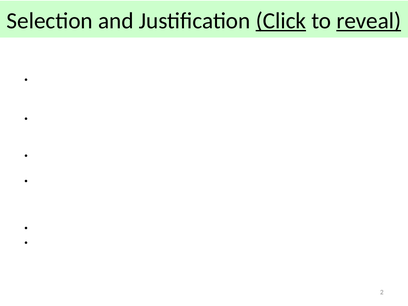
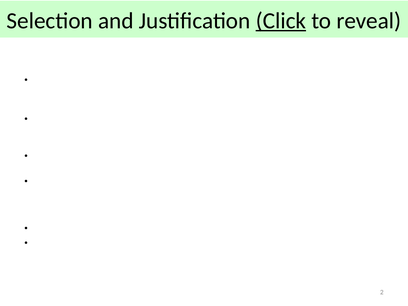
reveal underline: present -> none
